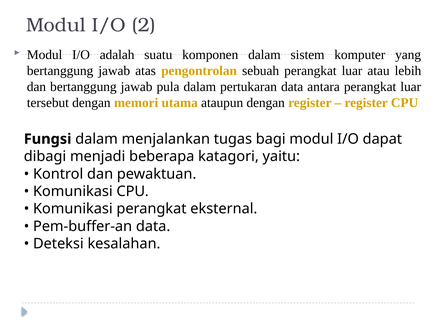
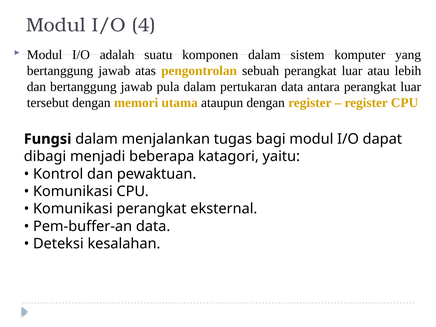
2: 2 -> 4
